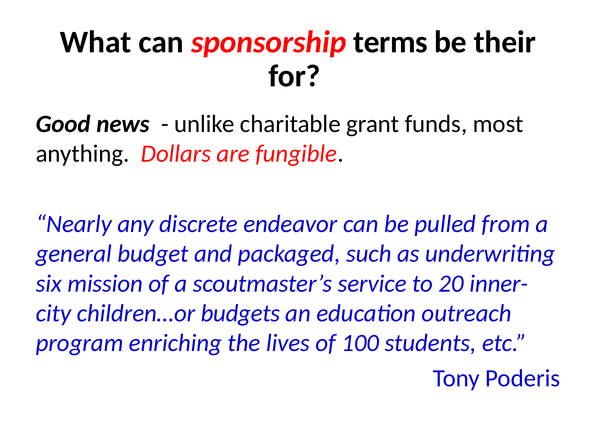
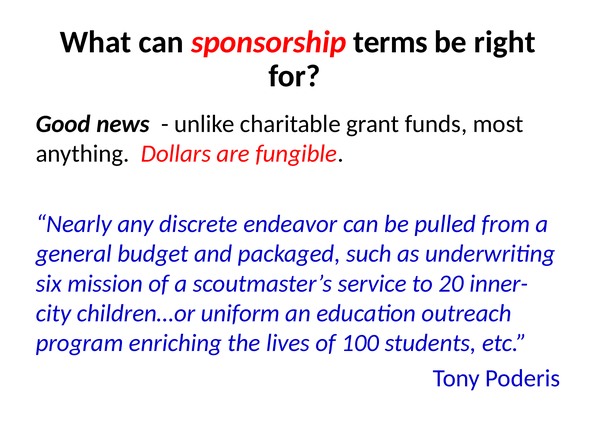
their: their -> right
budgets: budgets -> uniform
